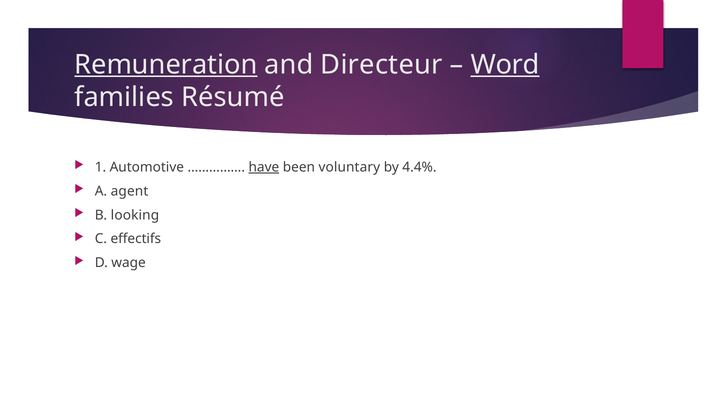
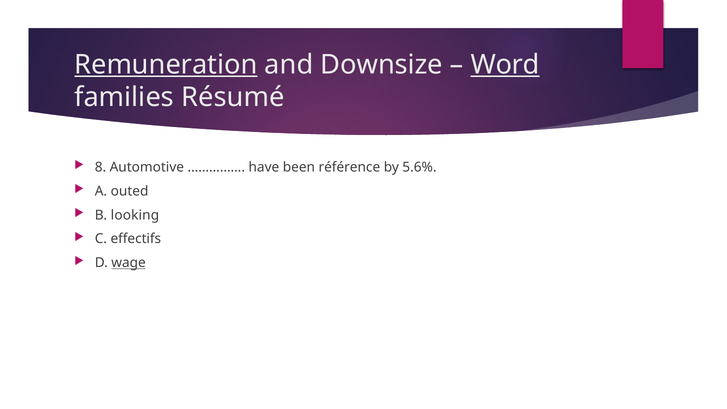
Directeur: Directeur -> Downsize
1: 1 -> 8
have underline: present -> none
voluntary: voluntary -> référence
4.4%: 4.4% -> 5.6%
agent: agent -> outed
wage underline: none -> present
